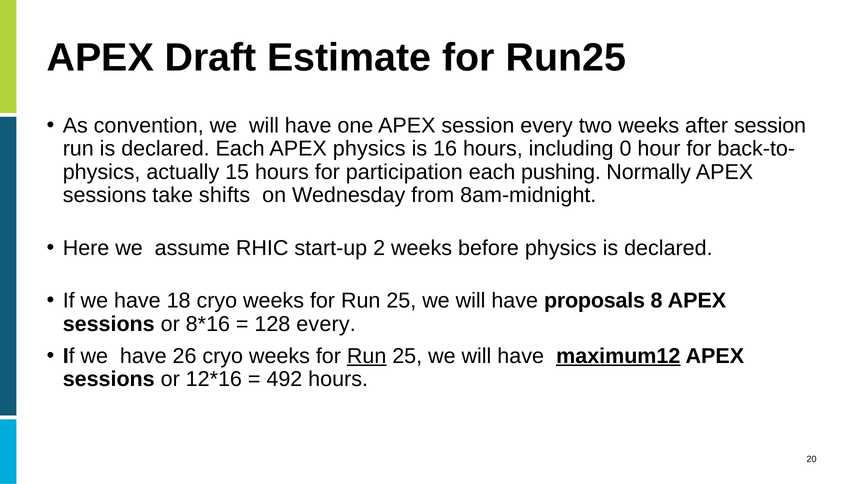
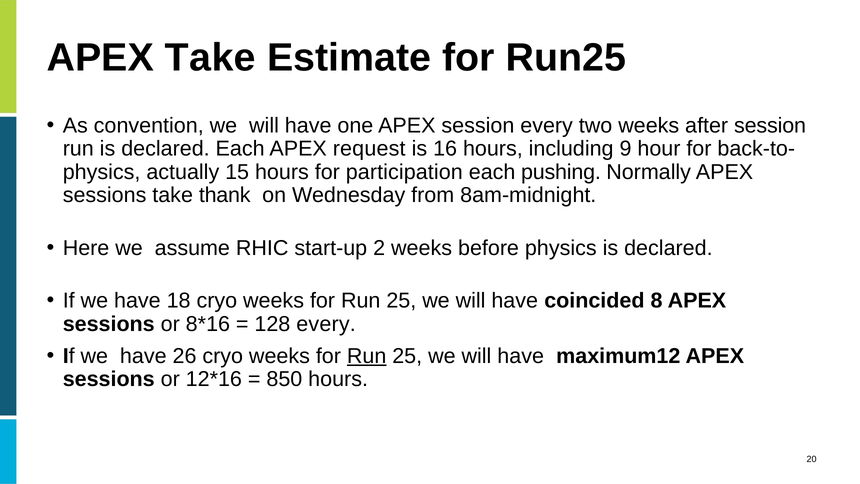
APEX Draft: Draft -> Take
APEX physics: physics -> request
0: 0 -> 9
shifts: shifts -> thank
proposals: proposals -> coincided
maximum12 underline: present -> none
492: 492 -> 850
